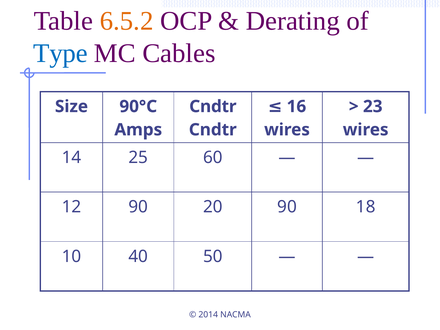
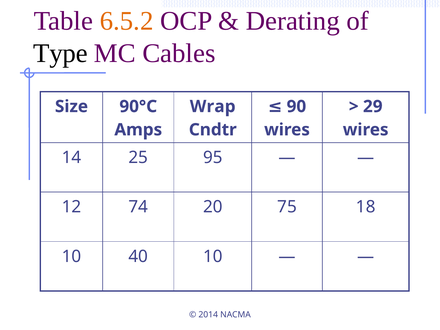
Type colour: blue -> black
16: 16 -> 90
Cndtr at (213, 106): Cndtr -> Wrap
23: 23 -> 29
60: 60 -> 95
12 90: 90 -> 74
20 90: 90 -> 75
40 50: 50 -> 10
